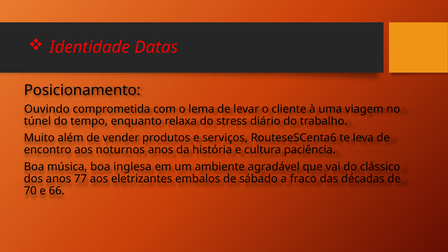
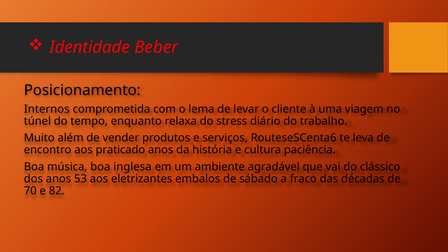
Datas: Datas -> Beber
Ouvindo: Ouvindo -> Internos
noturnos: noturnos -> praticado
77: 77 -> 53
66: 66 -> 82
